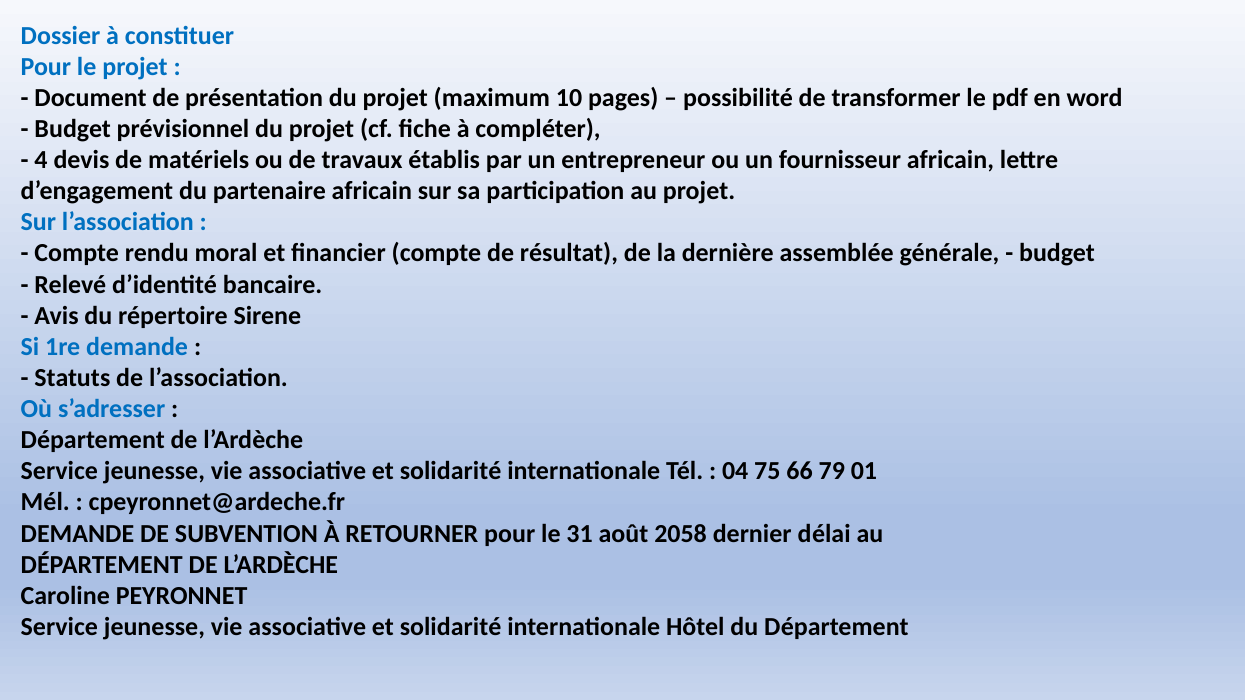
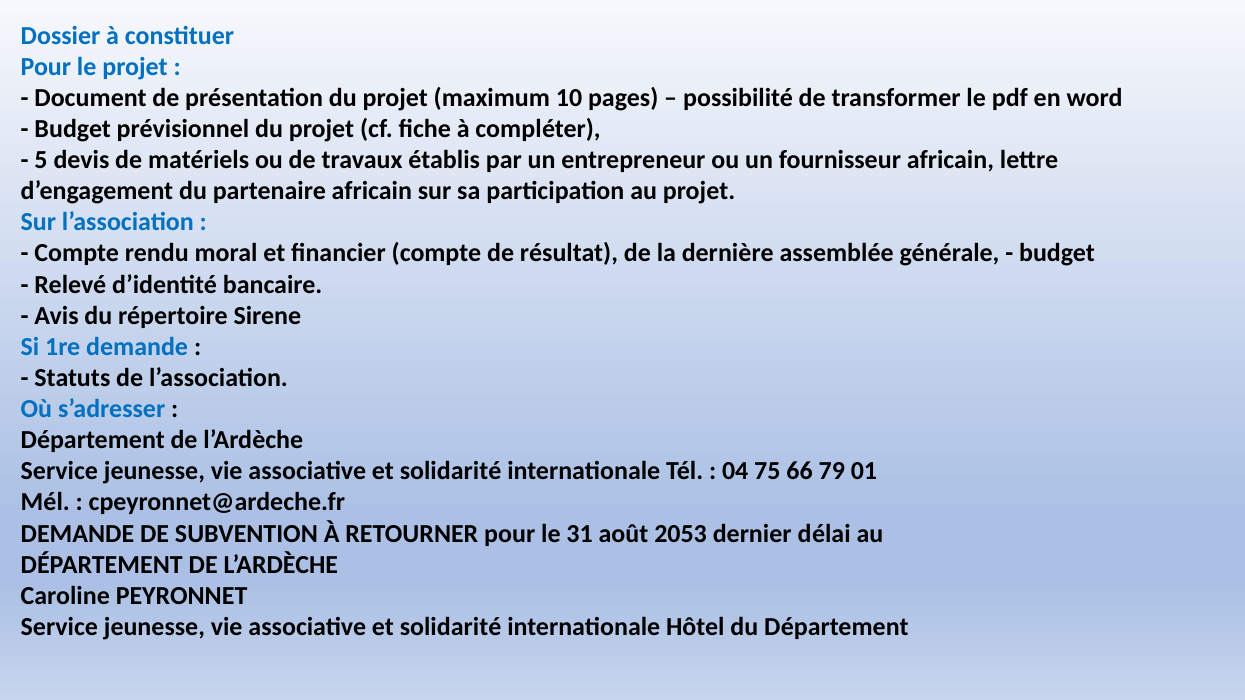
4: 4 -> 5
2058: 2058 -> 2053
